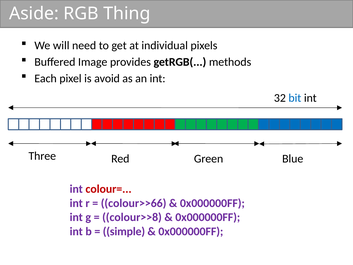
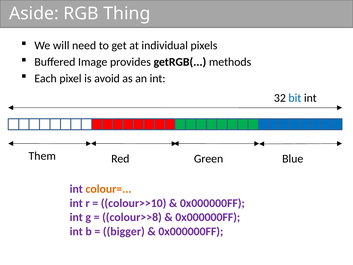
Three: Three -> Them
colour= colour: red -> orange
colour>>66: colour>>66 -> colour>>10
simple: simple -> bigger
